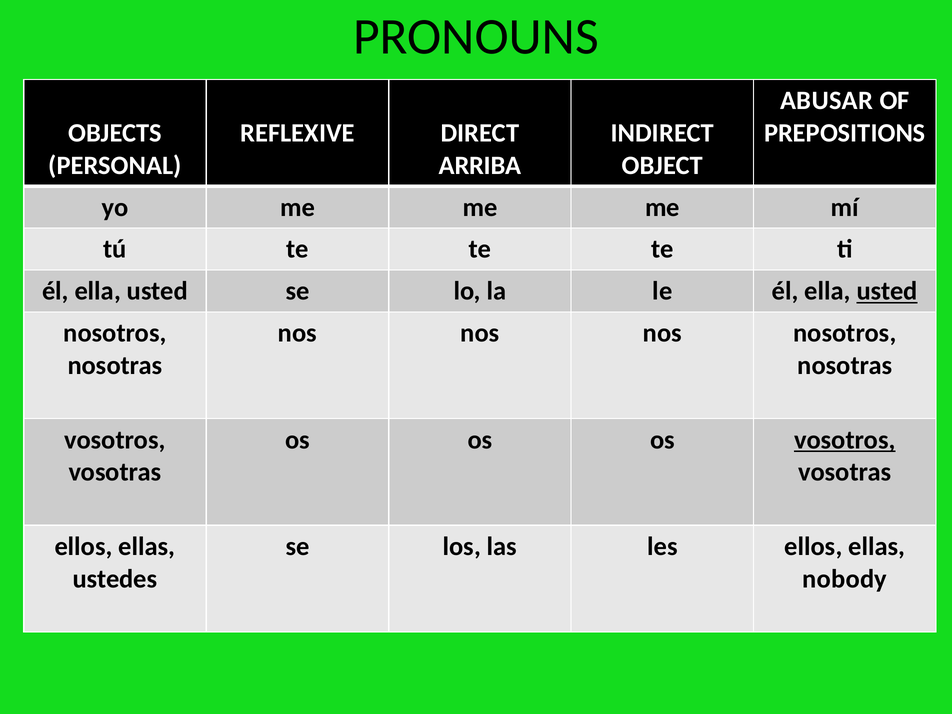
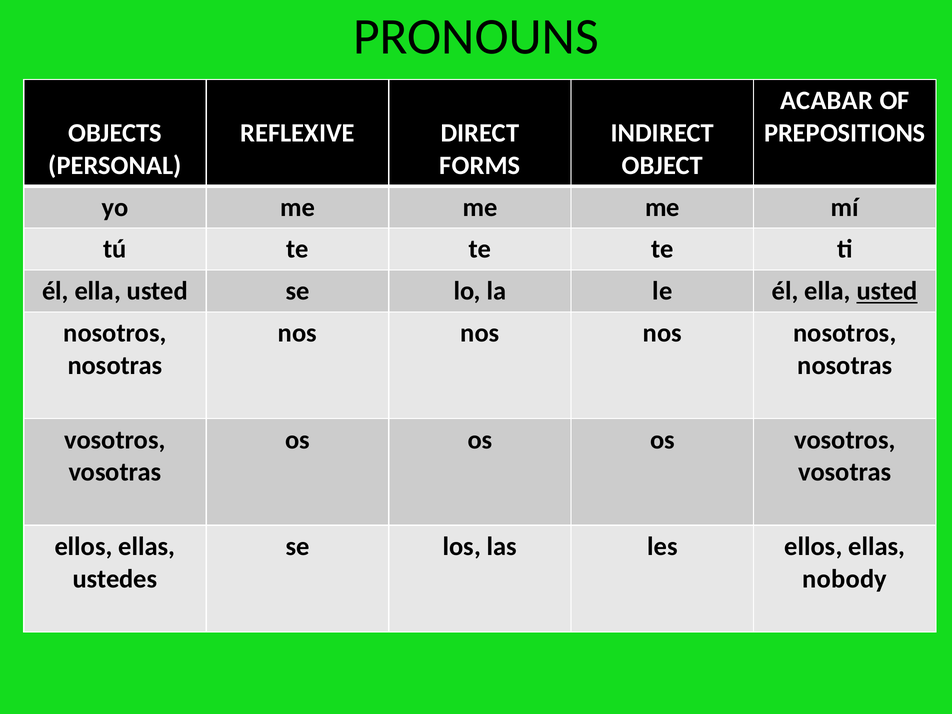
ABUSAR: ABUSAR -> ACABAR
ARRIBA: ARRIBA -> FORMS
vosotros at (845, 440) underline: present -> none
